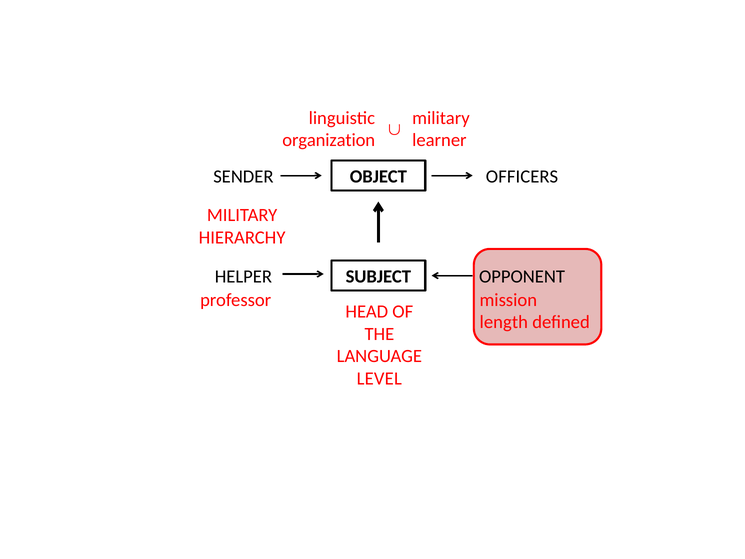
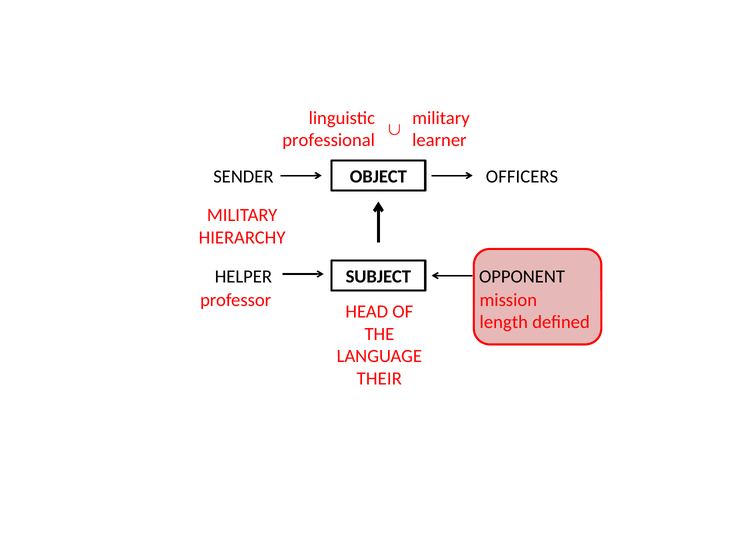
organization: organization -> professional
LEVEL: LEVEL -> THEIR
